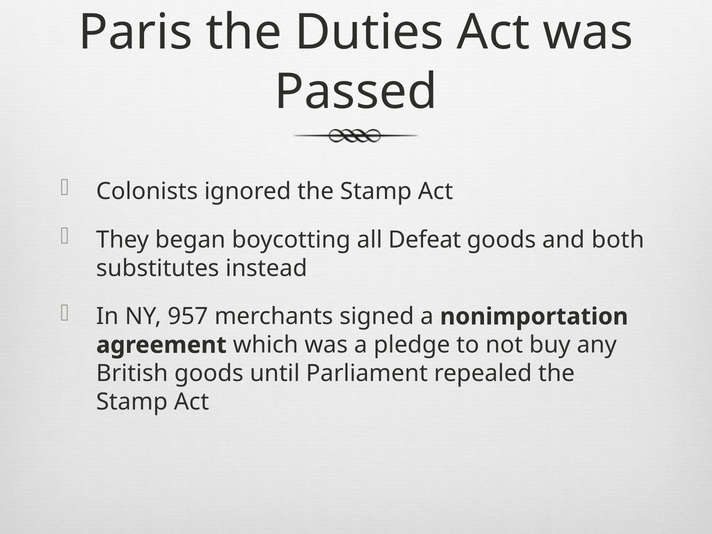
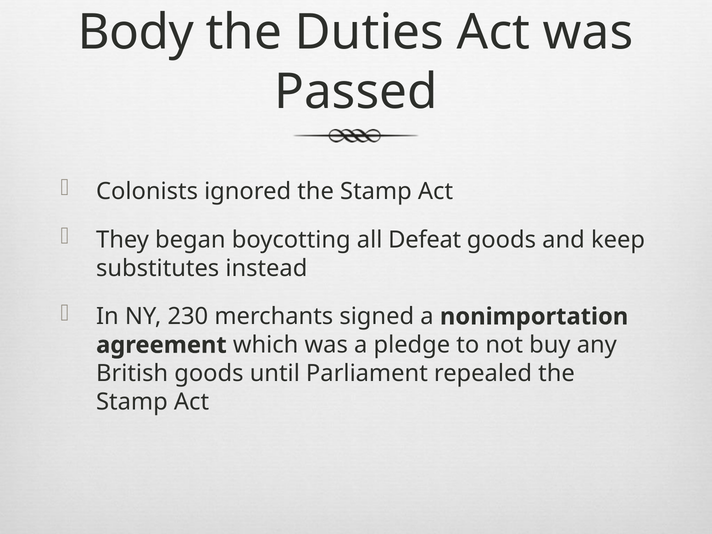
Paris: Paris -> Body
both: both -> keep
957: 957 -> 230
